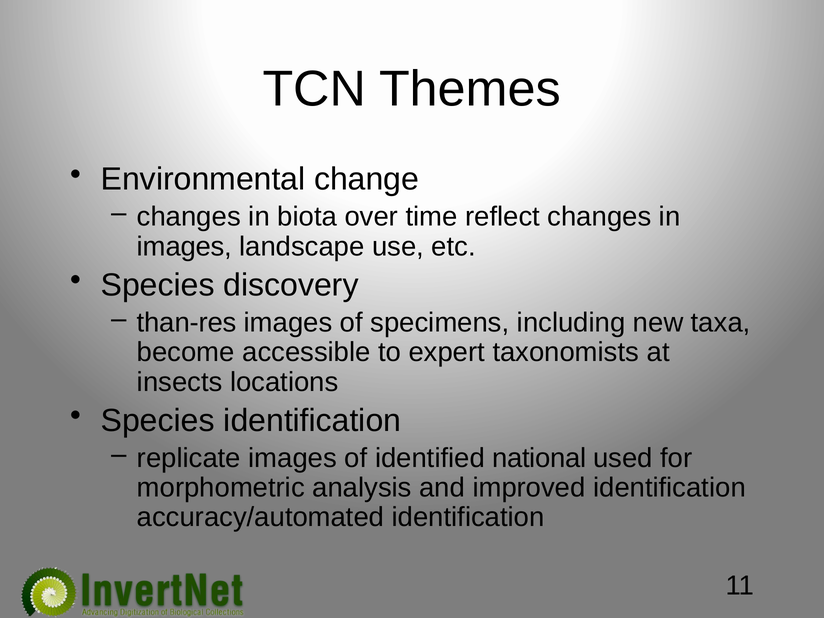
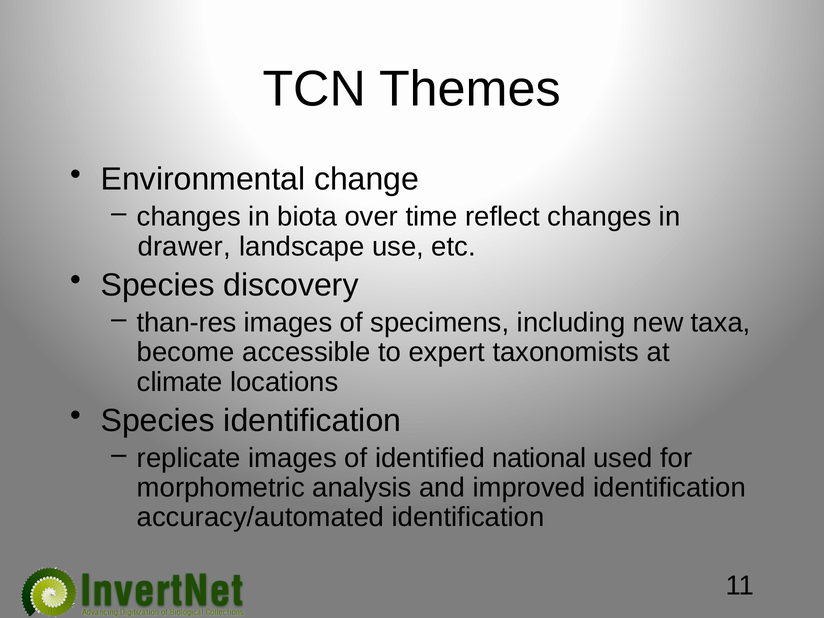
images at (184, 246): images -> drawer
insects: insects -> climate
